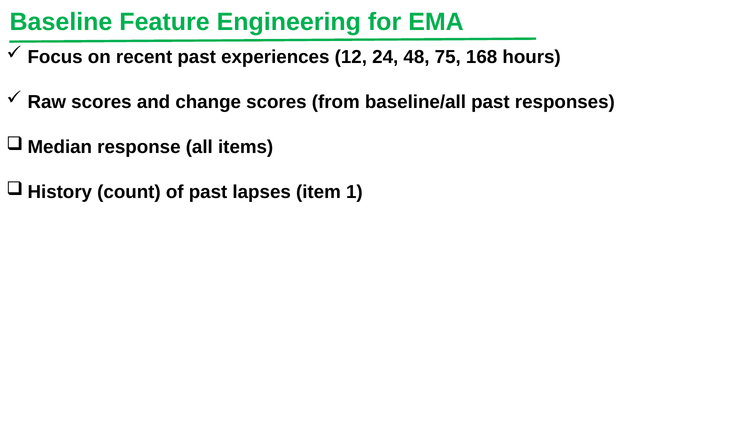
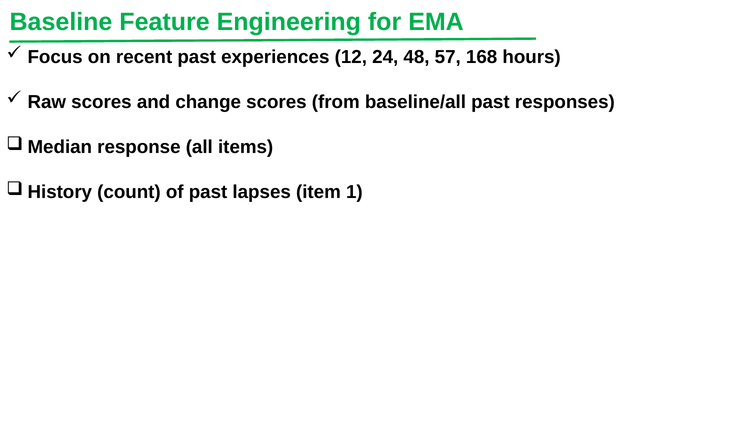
75: 75 -> 57
